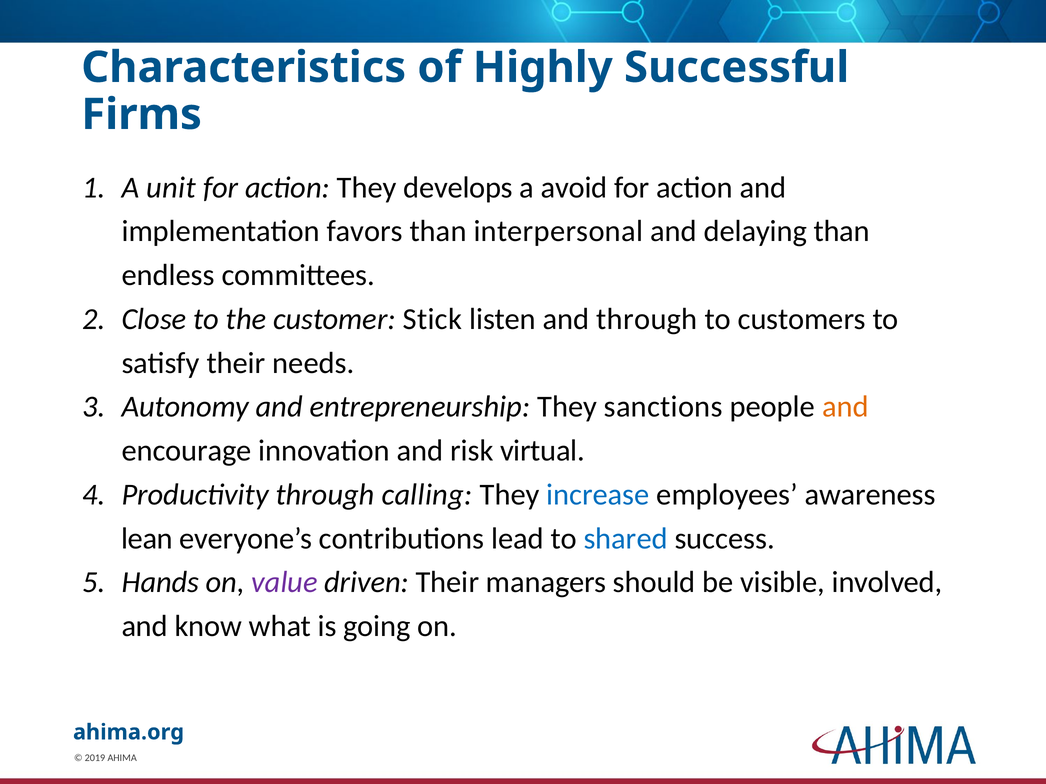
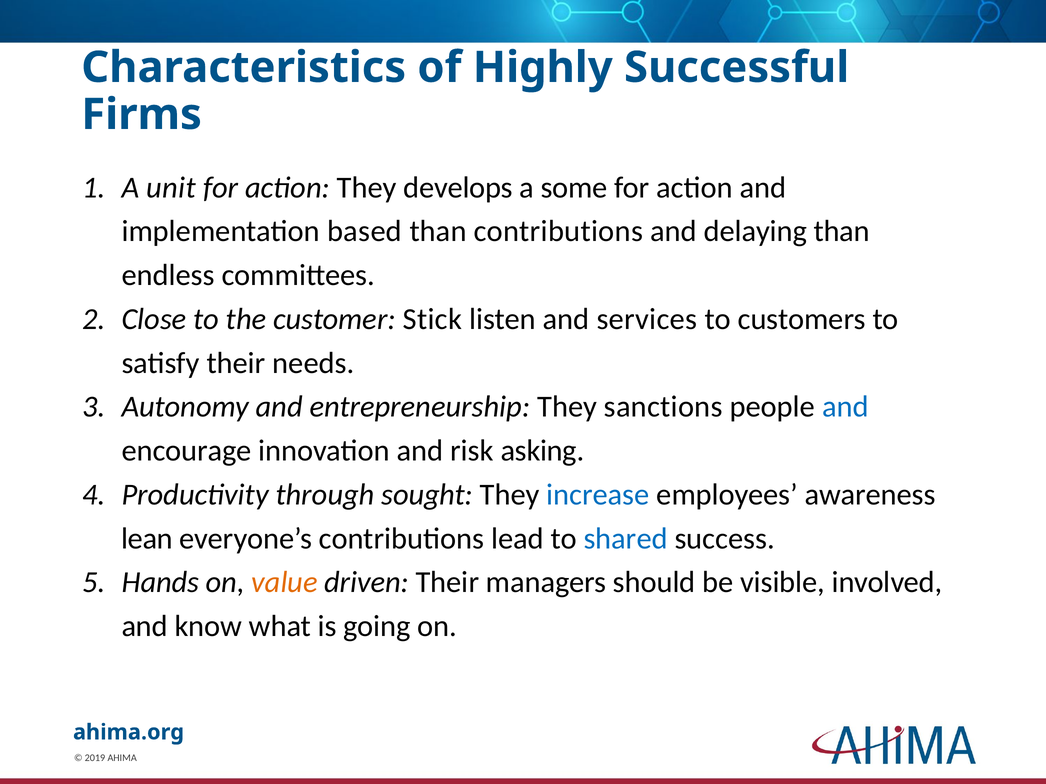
avoid: avoid -> some
favors: favors -> based
than interpersonal: interpersonal -> contributions
and through: through -> services
and at (845, 407) colour: orange -> blue
virtual: virtual -> asking
calling: calling -> sought
value colour: purple -> orange
